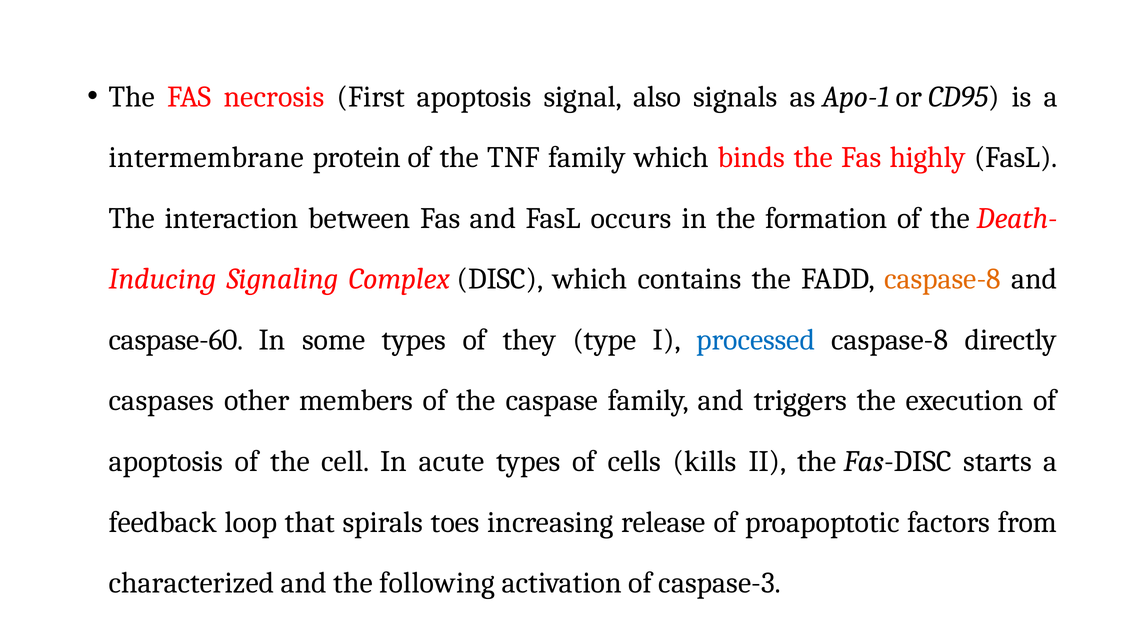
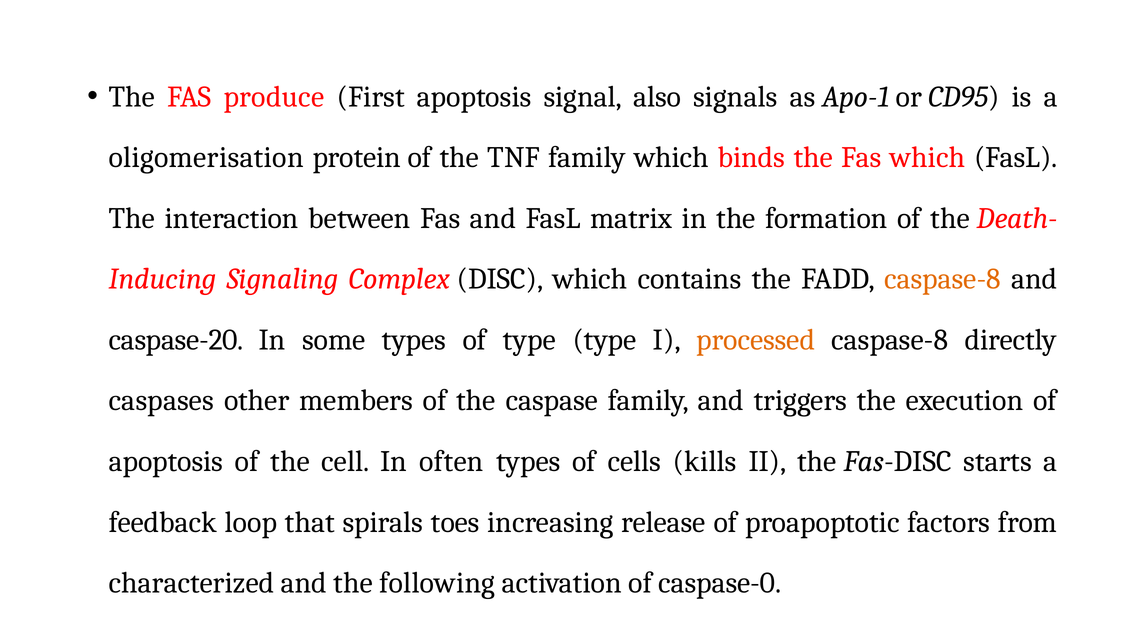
necrosis: necrosis -> produce
intermembrane: intermembrane -> oligomerisation
Fas highly: highly -> which
occurs: occurs -> matrix
caspase-60: caspase-60 -> caspase-20
of they: they -> type
processed colour: blue -> orange
acute: acute -> often
caspase-3: caspase-3 -> caspase-0
